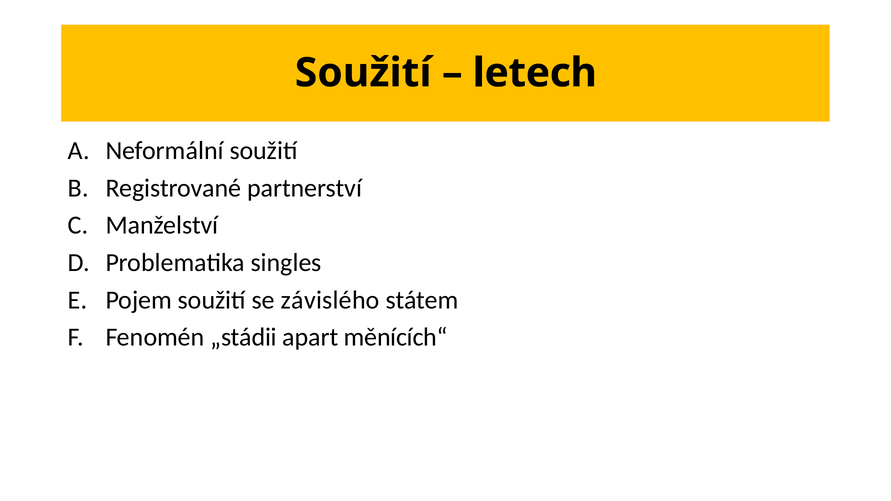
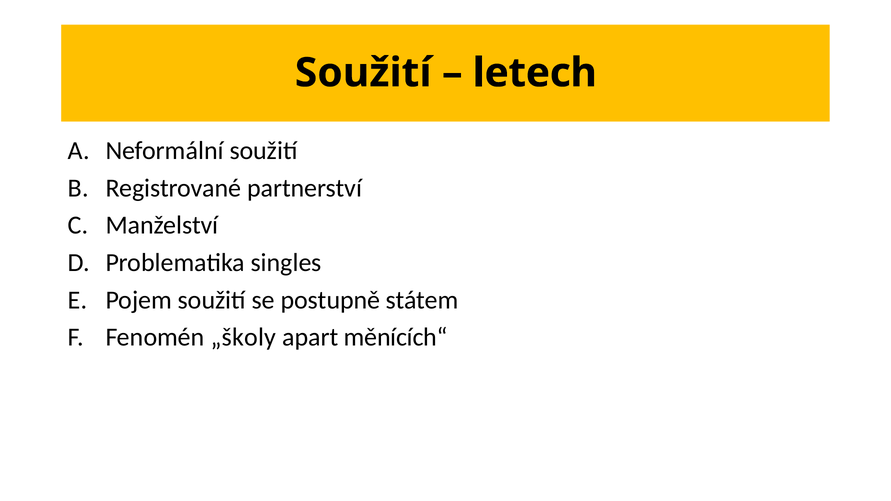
závislého: závislého -> postupně
„stádii: „stádii -> „školy
